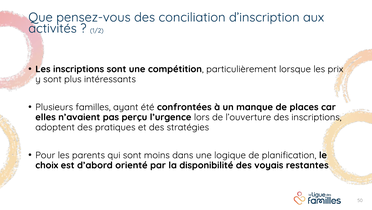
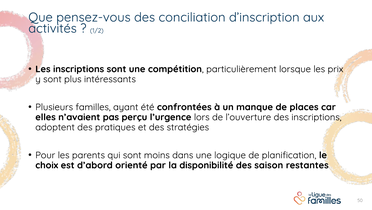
voyais: voyais -> saison
